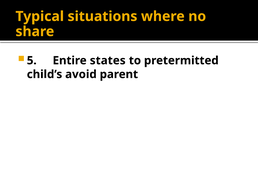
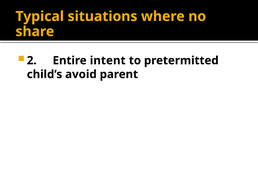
5: 5 -> 2
states: states -> intent
